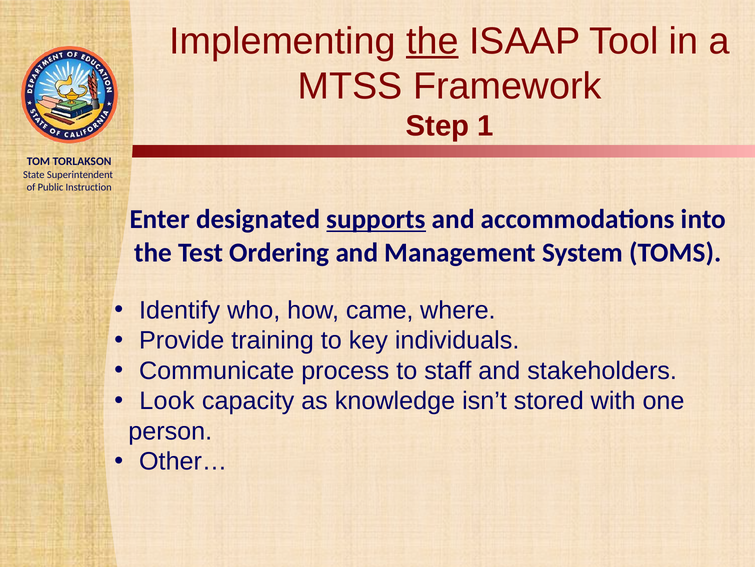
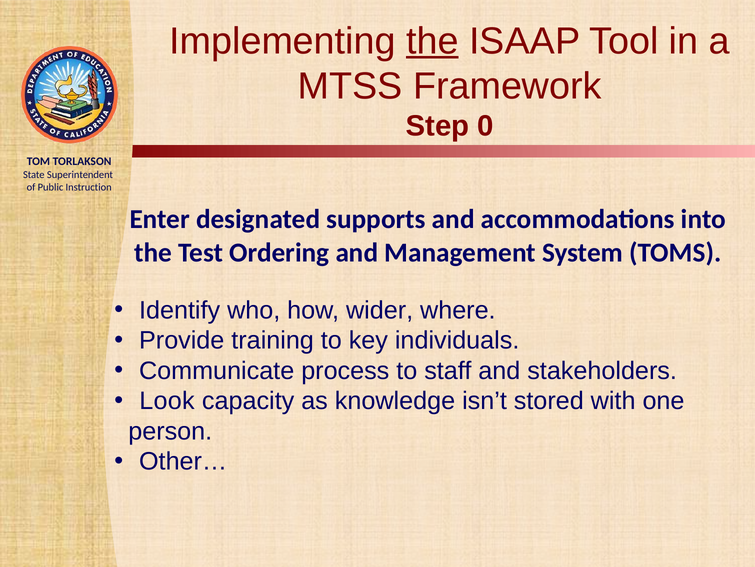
1: 1 -> 0
supports underline: present -> none
came: came -> wider
